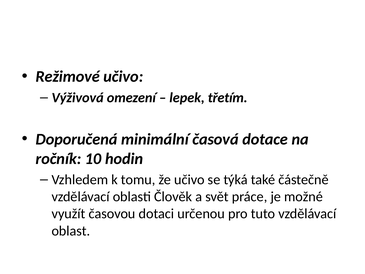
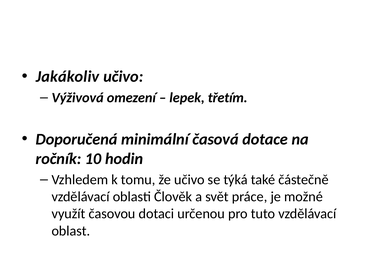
Režimové: Režimové -> Jakákoliv
